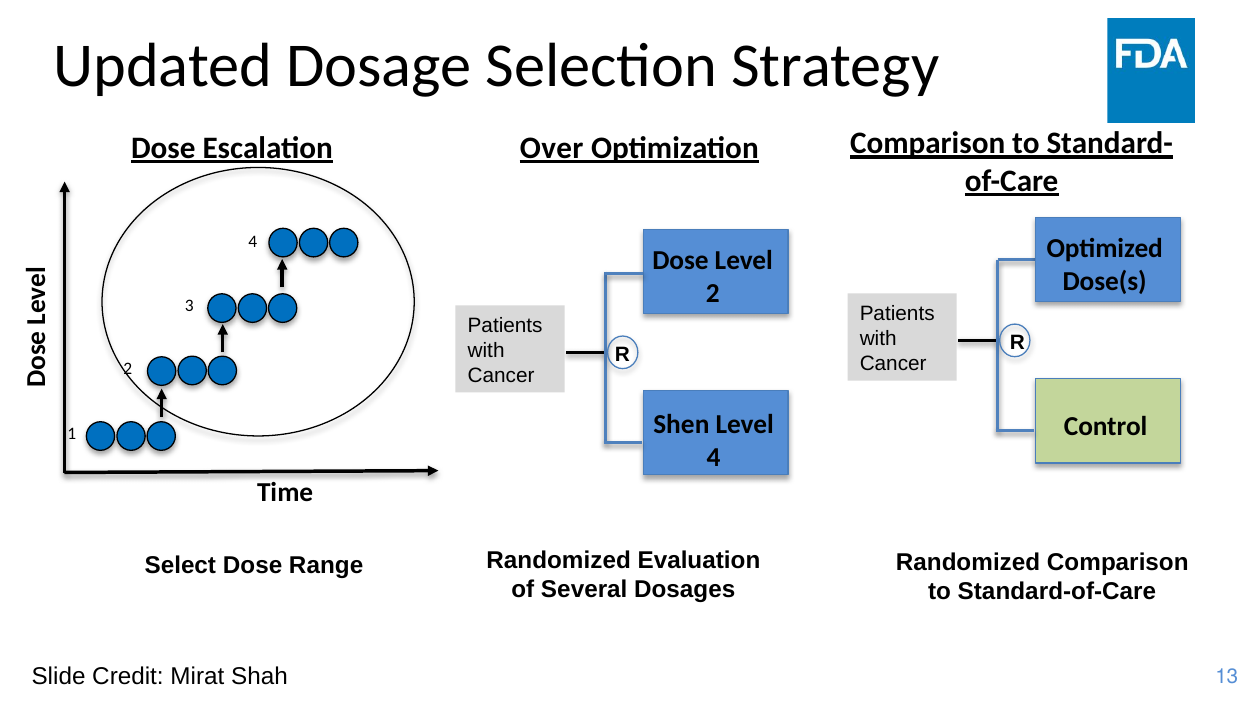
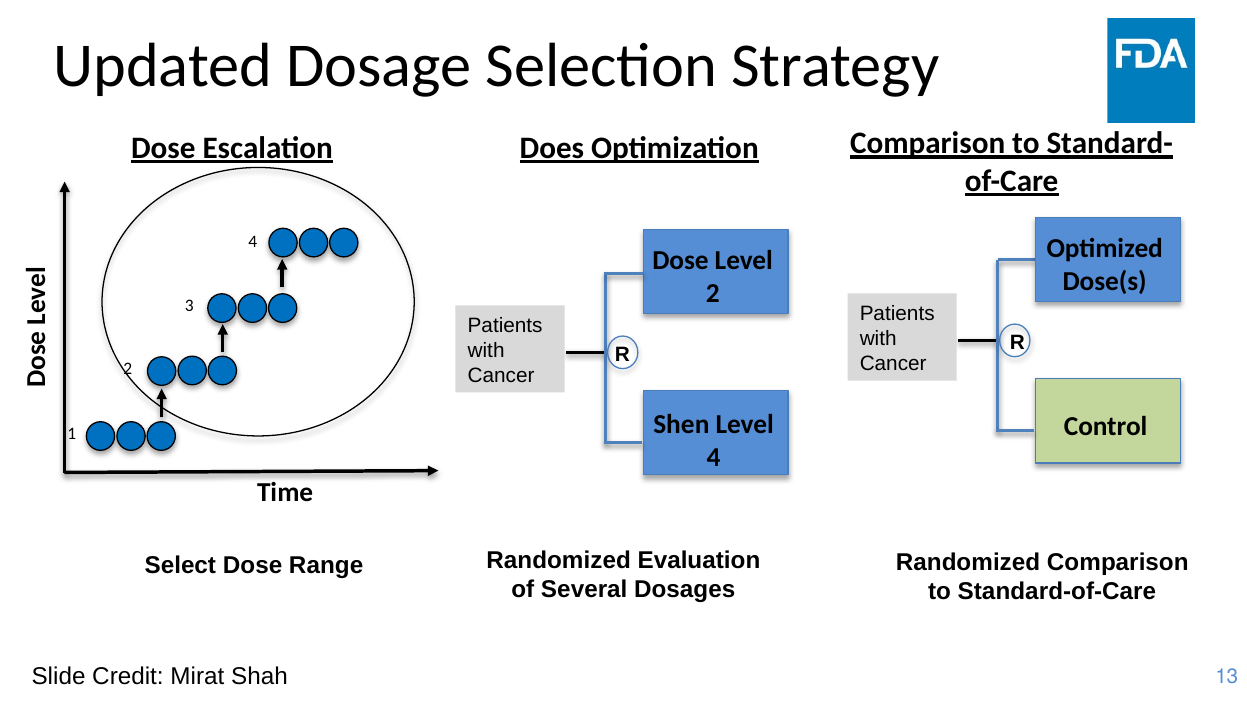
Over: Over -> Does
